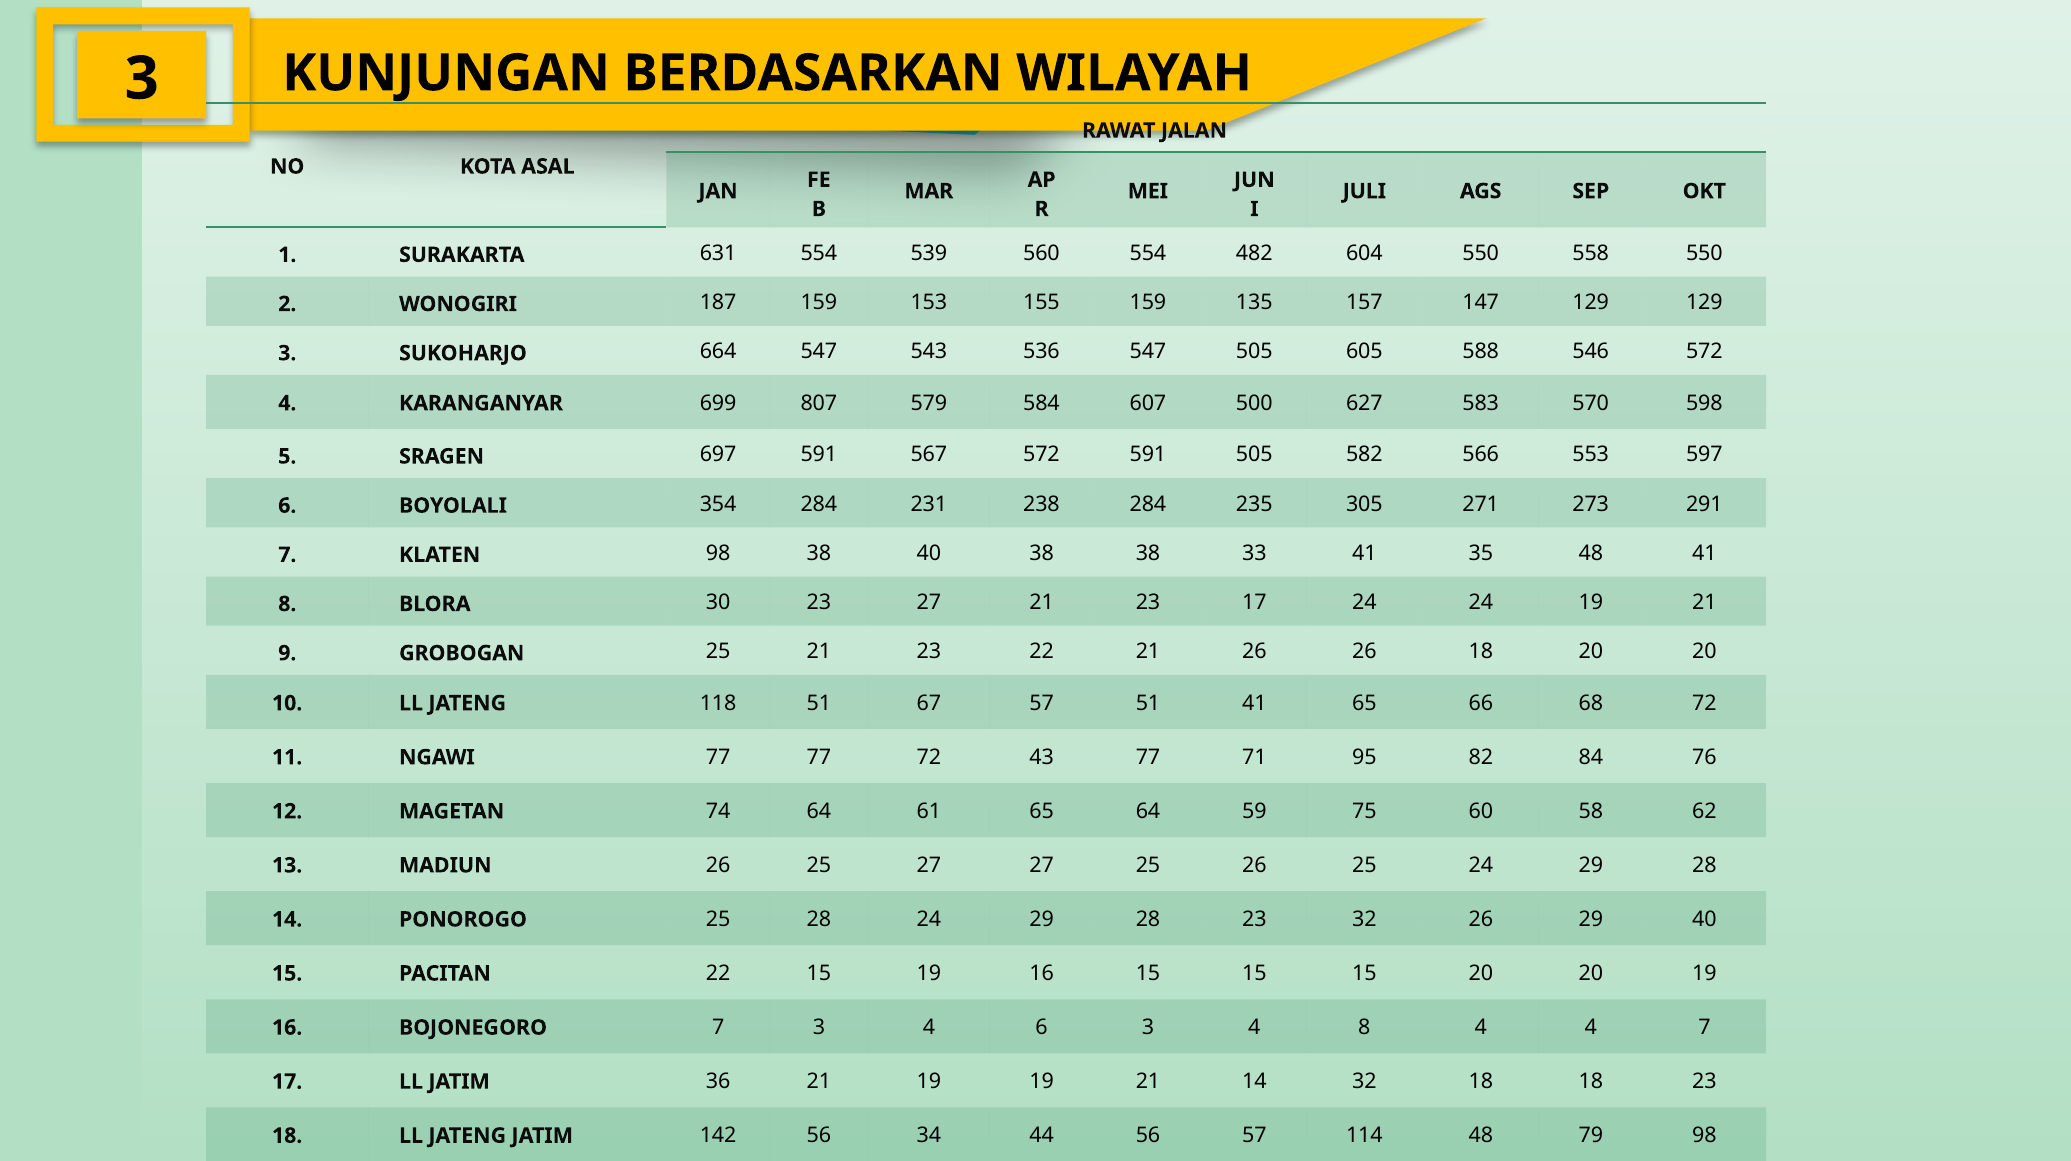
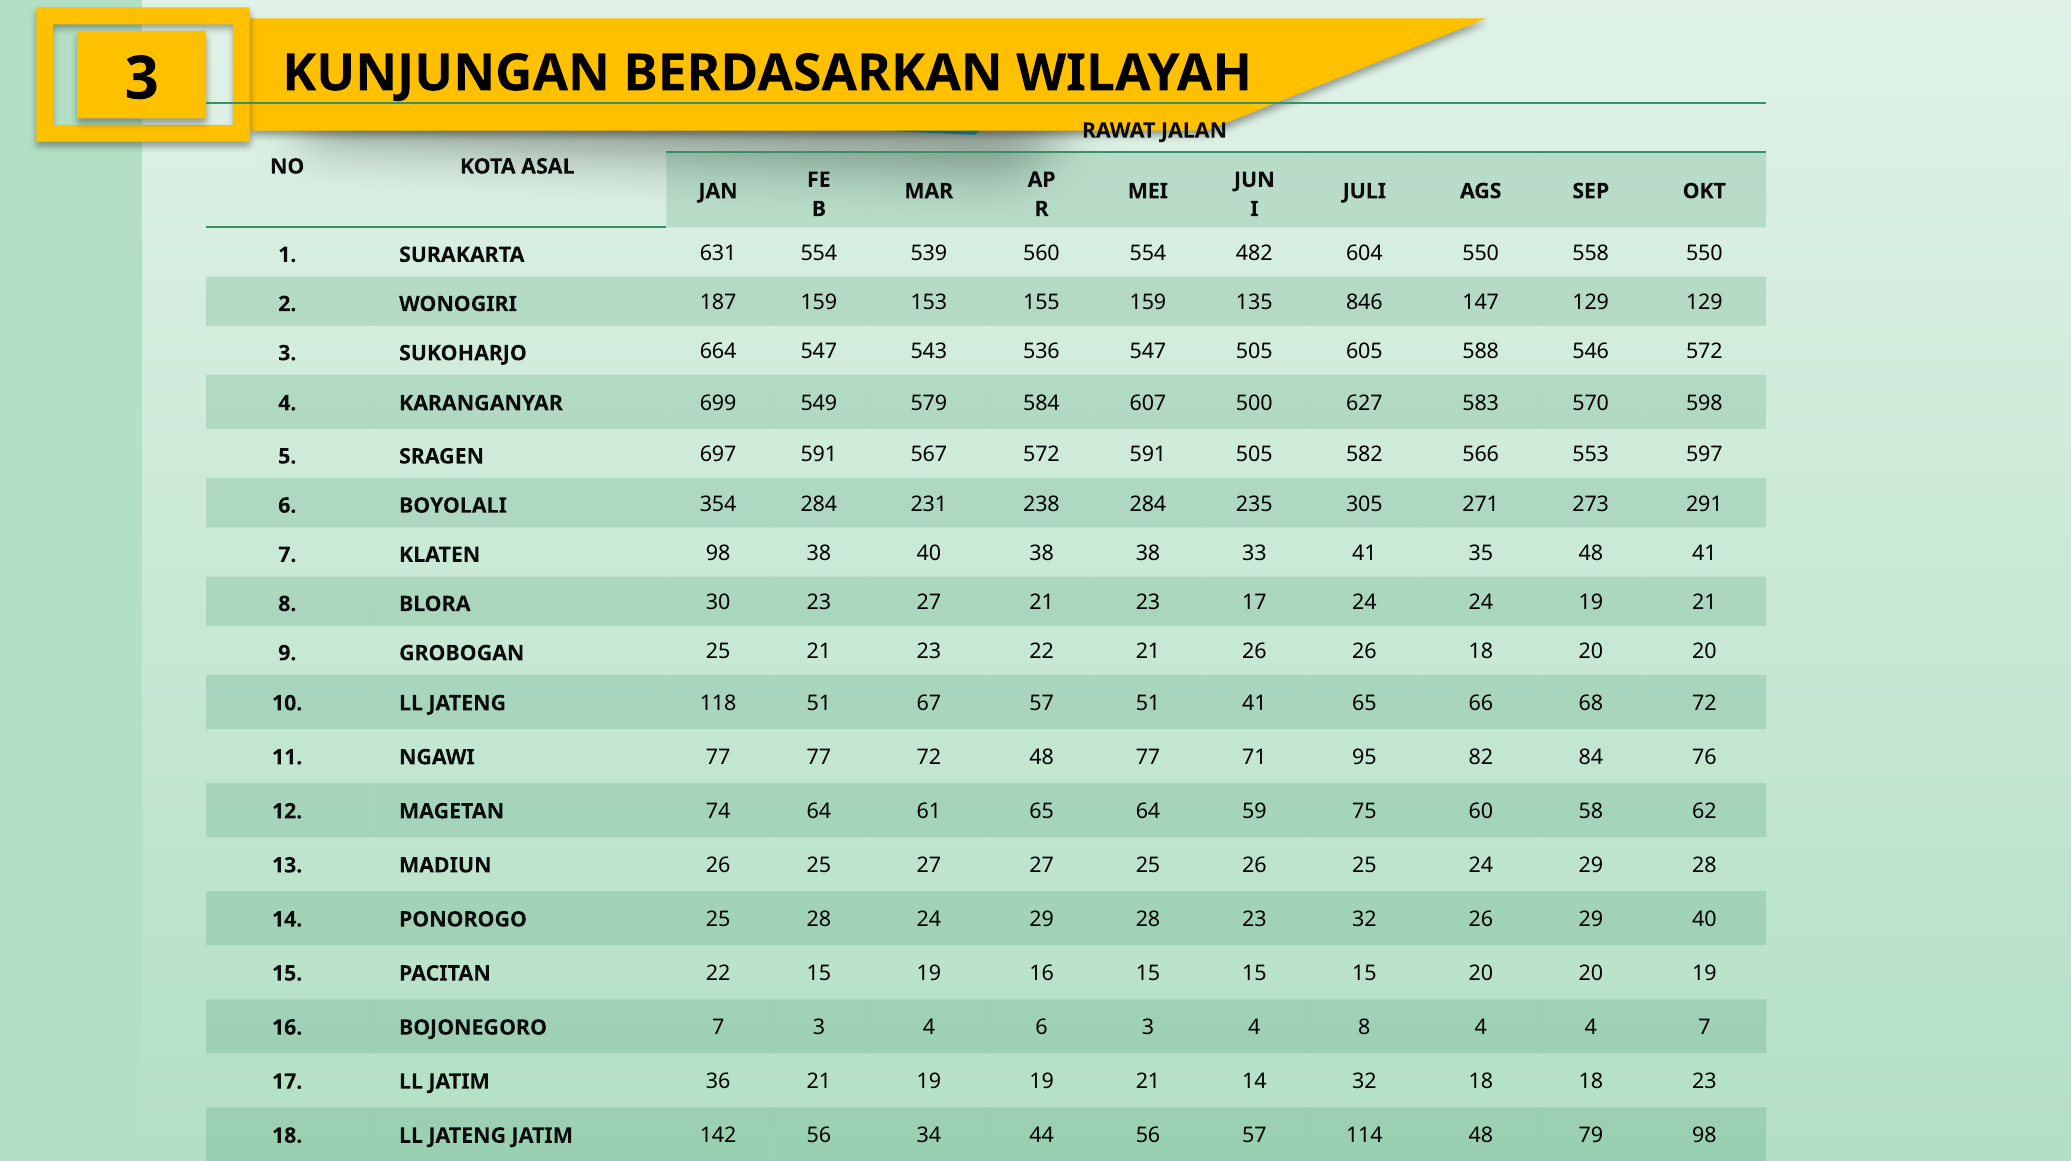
157: 157 -> 846
807: 807 -> 549
72 43: 43 -> 48
